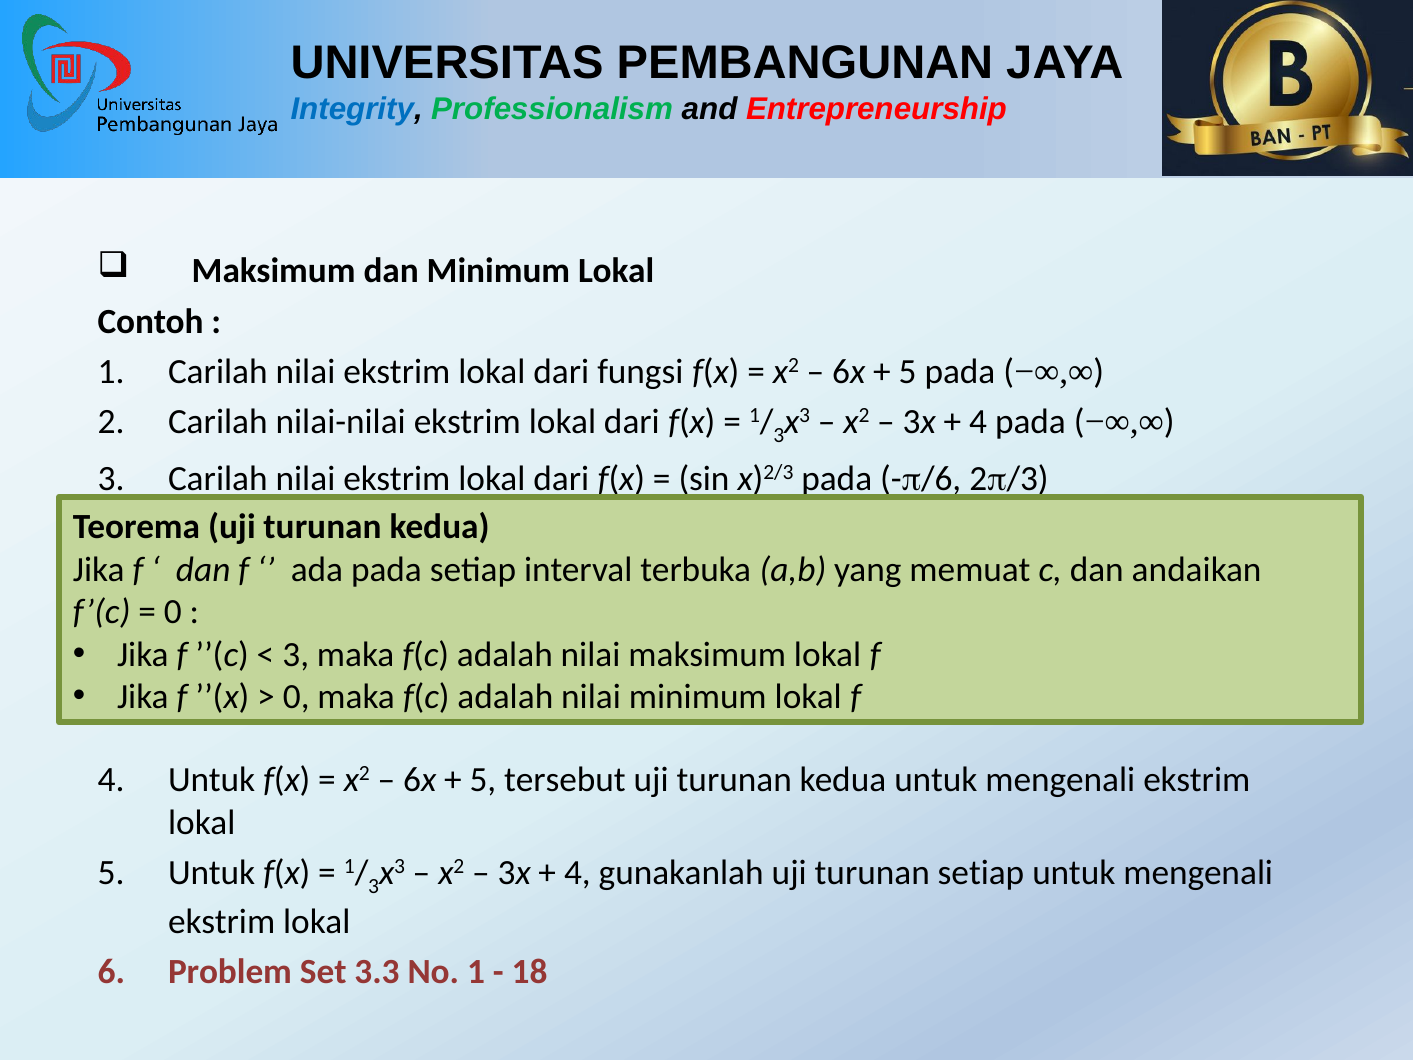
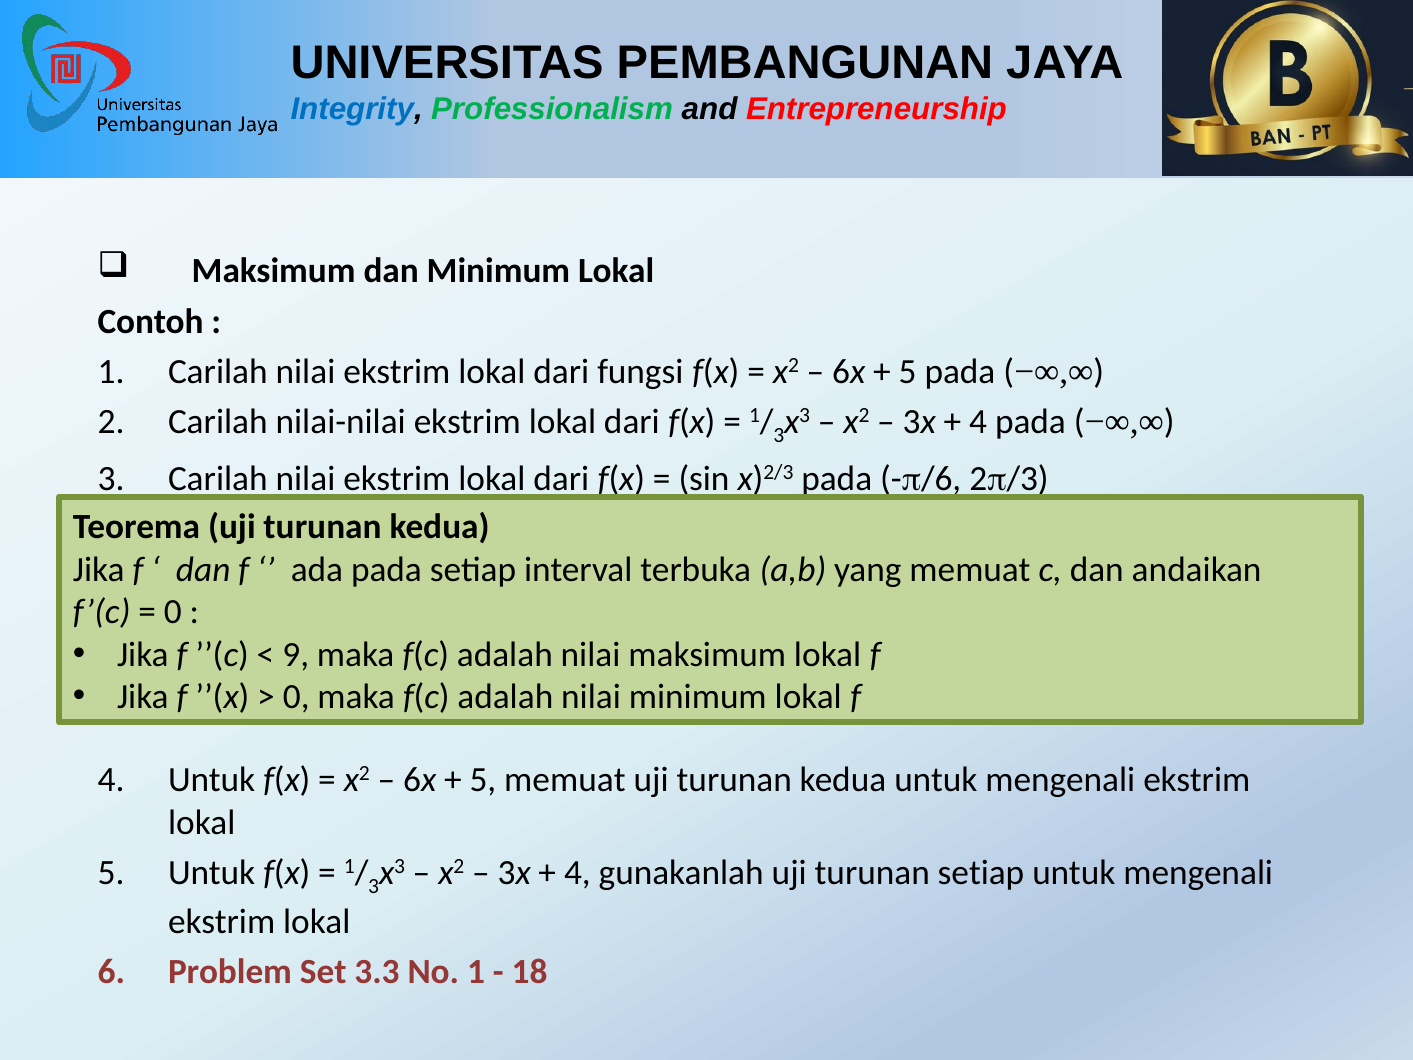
3 at (296, 654): 3 -> 9
5 tersebut: tersebut -> memuat
